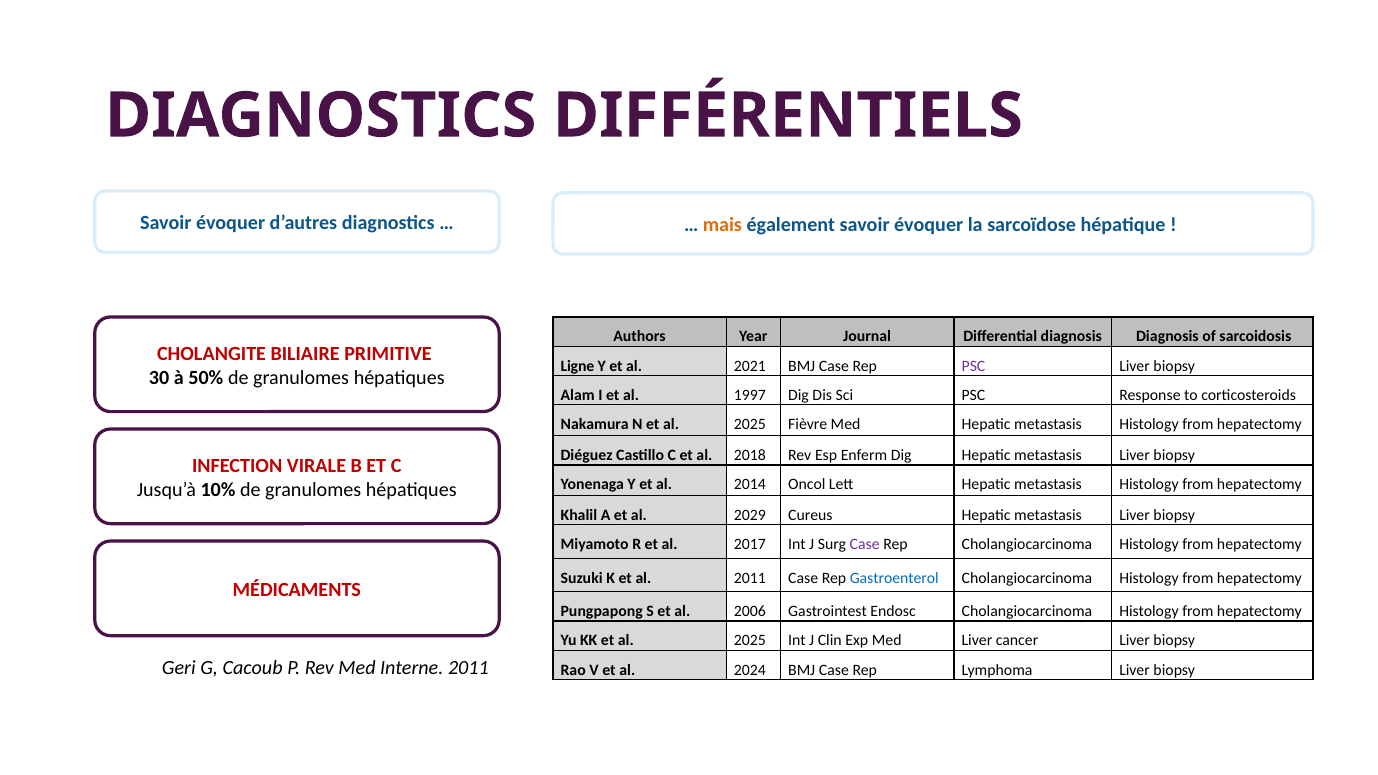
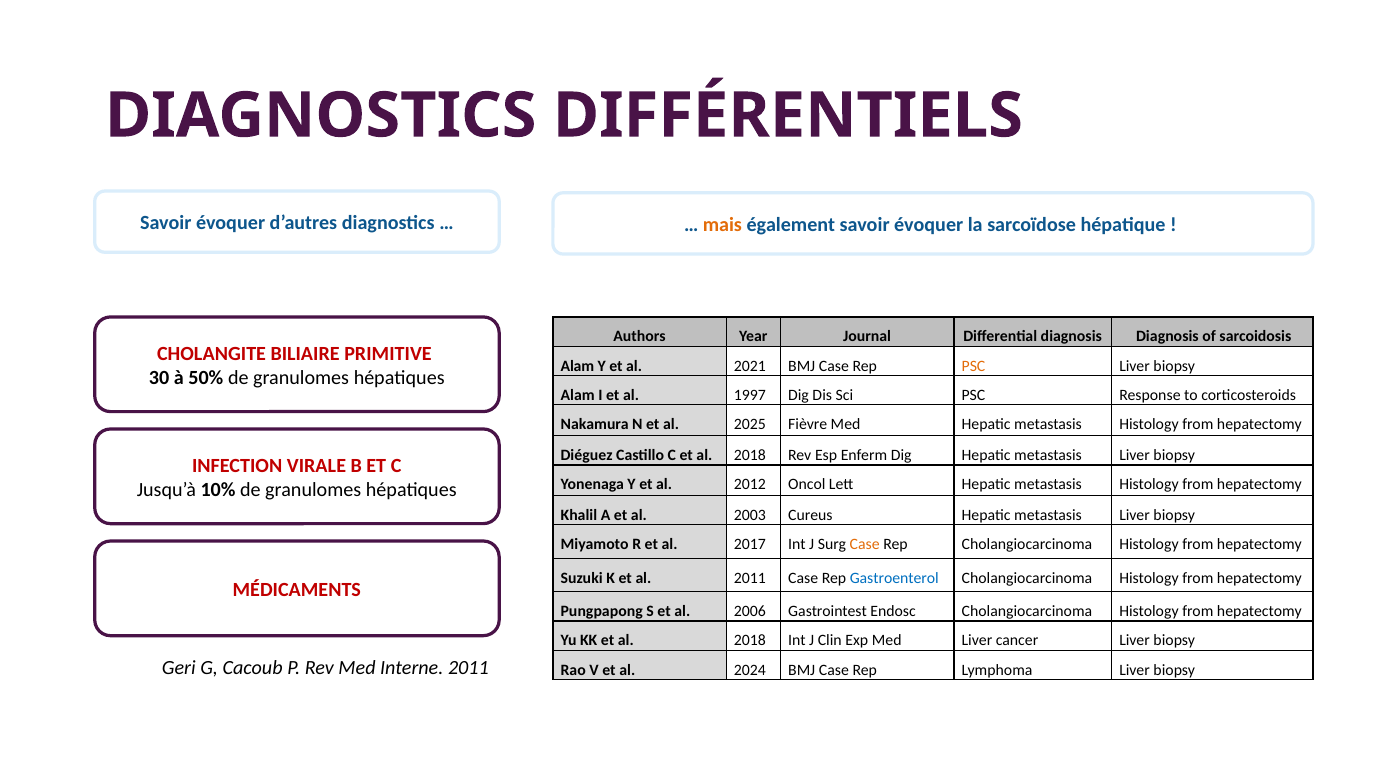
Ligne at (577, 366): Ligne -> Alam
PSC at (974, 366) colour: purple -> orange
2014: 2014 -> 2012
2029: 2029 -> 2003
Case at (865, 544) colour: purple -> orange
KK et al 2025: 2025 -> 2018
